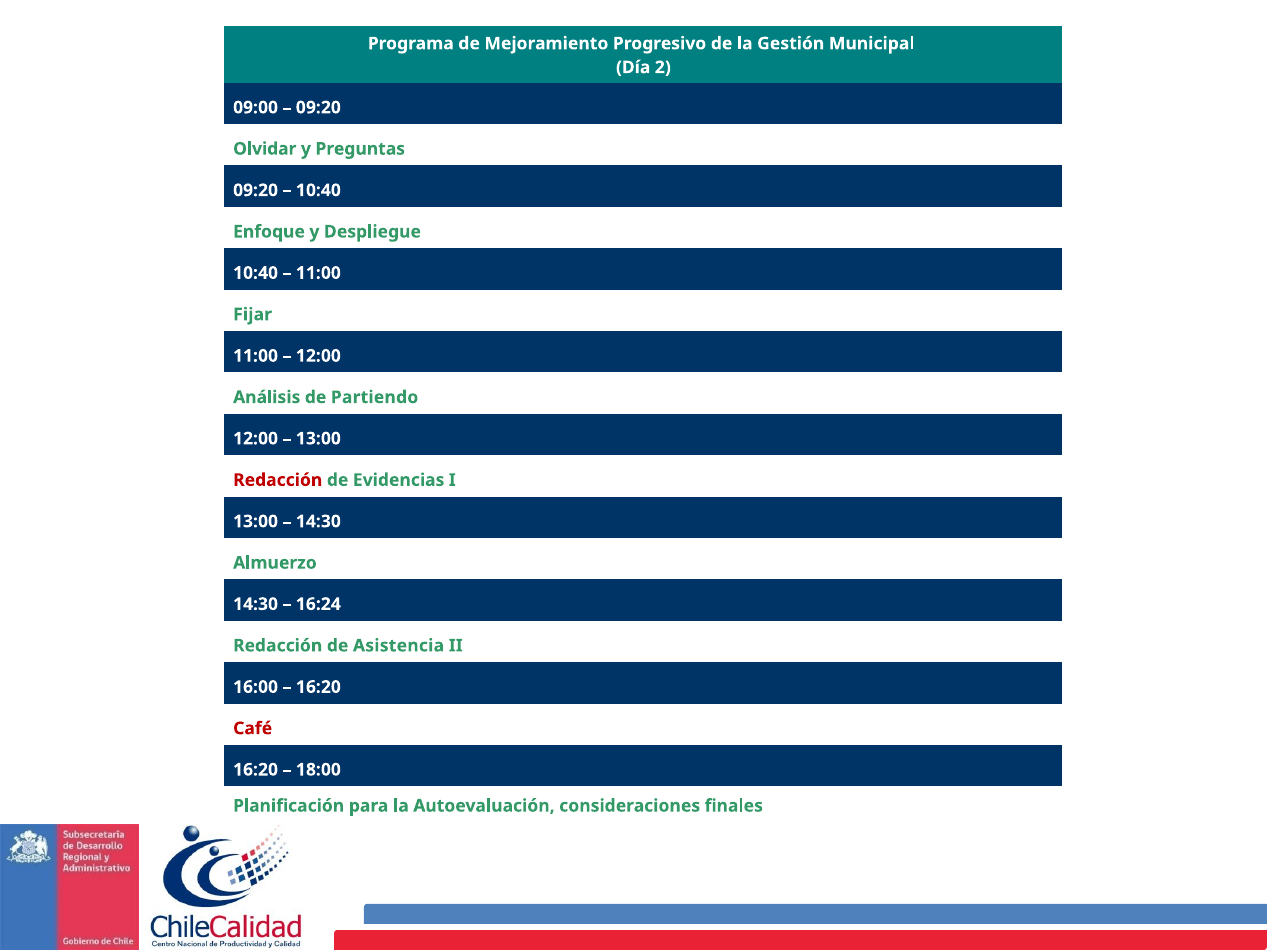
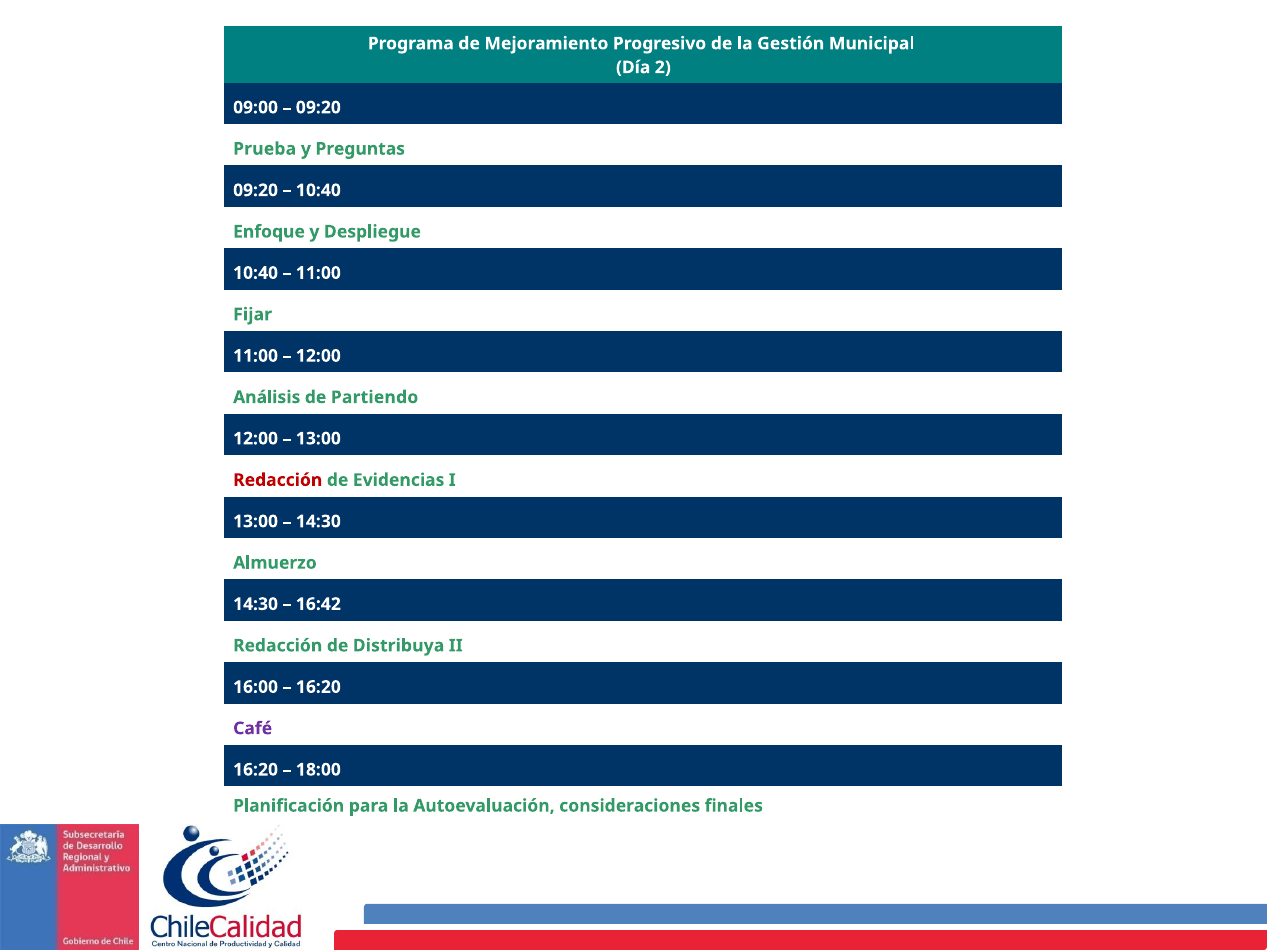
Olvidar: Olvidar -> Prueba
16:24: 16:24 -> 16:42
Asistencia: Asistencia -> Distribuya
Café colour: red -> purple
